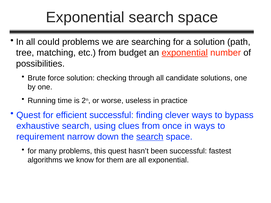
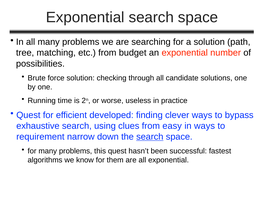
all could: could -> many
exponential at (185, 53) underline: present -> none
efficient successful: successful -> developed
once: once -> easy
